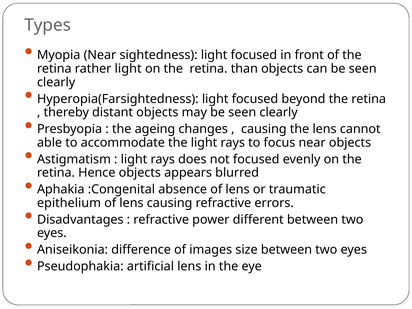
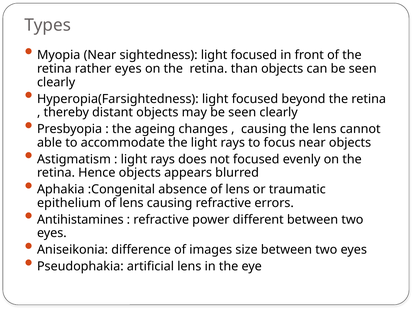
rather light: light -> eyes
Disadvantages: Disadvantages -> Antihistamines
